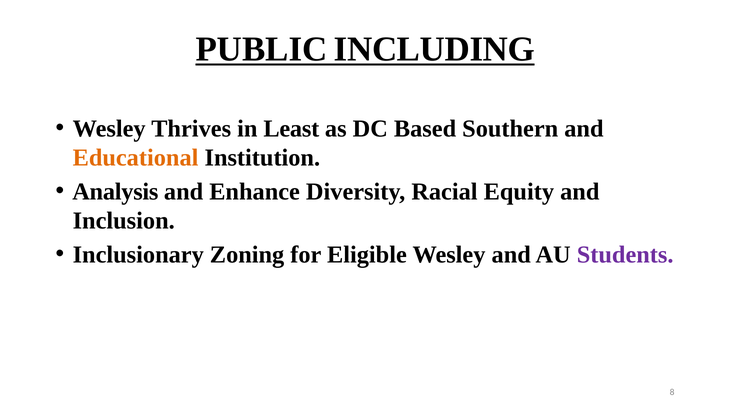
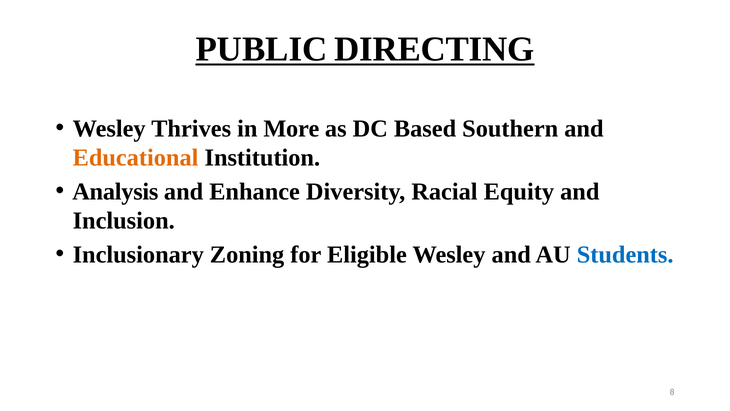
INCLUDING: INCLUDING -> DIRECTING
Least: Least -> More
Students colour: purple -> blue
